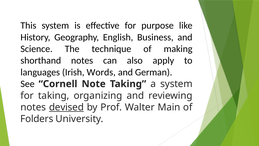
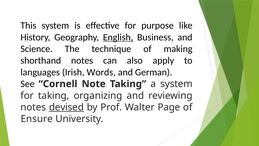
English underline: none -> present
Main: Main -> Page
Folders: Folders -> Ensure
